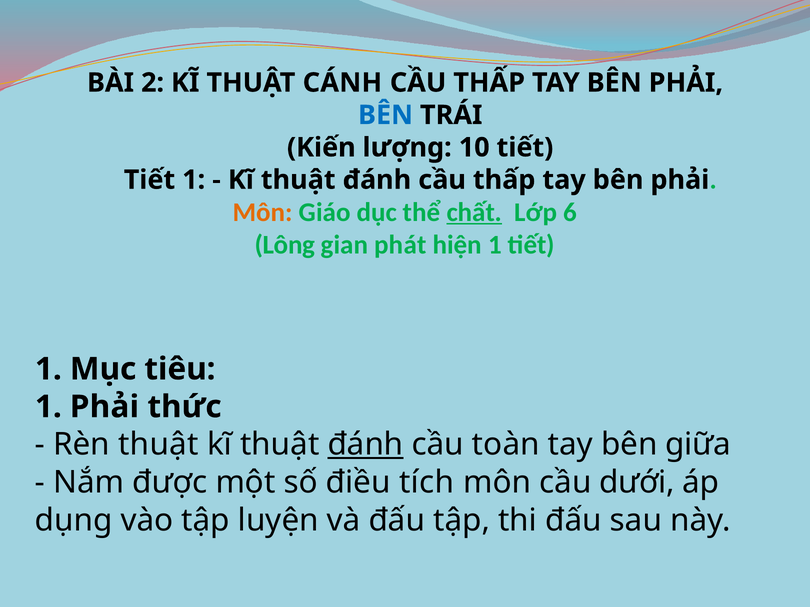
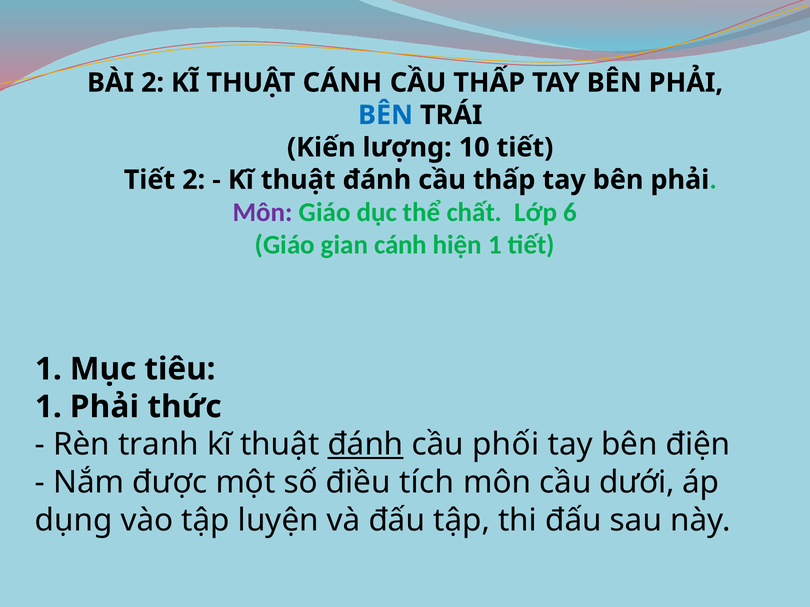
1 at (194, 180): 1 -> 2
Môn at (263, 212) colour: orange -> purple
chất underline: present -> none
Lông at (285, 245): Lông -> Giáo
gian phát: phát -> cánh
Rèn thuật: thuật -> tranh
toàn: toàn -> phối
giữa: giữa -> điện
